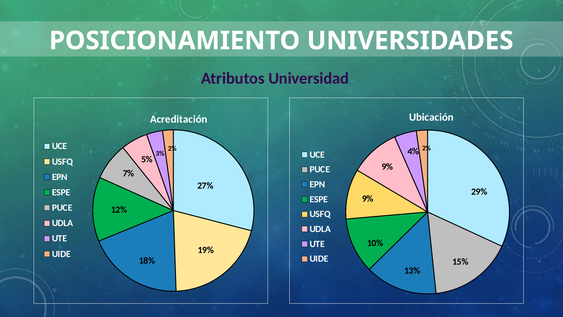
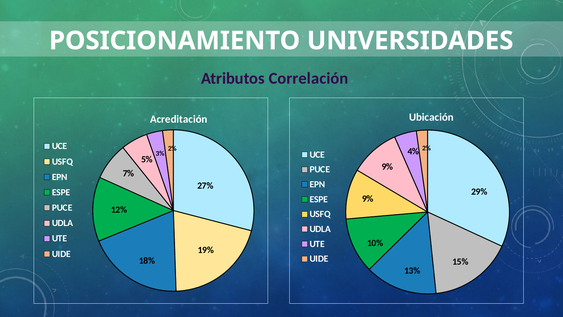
Universidad: Universidad -> Correlación
